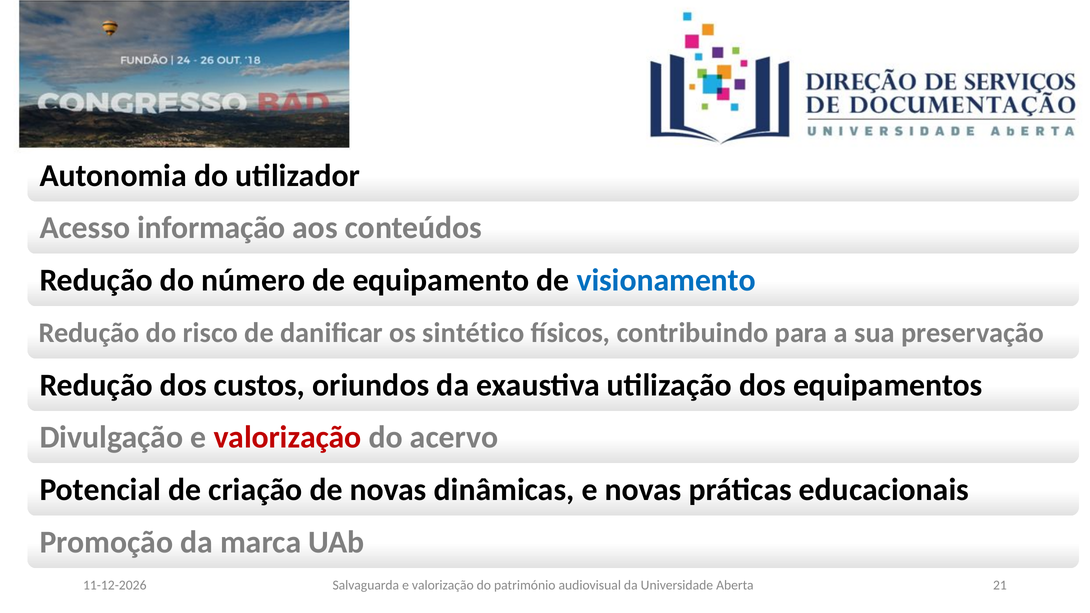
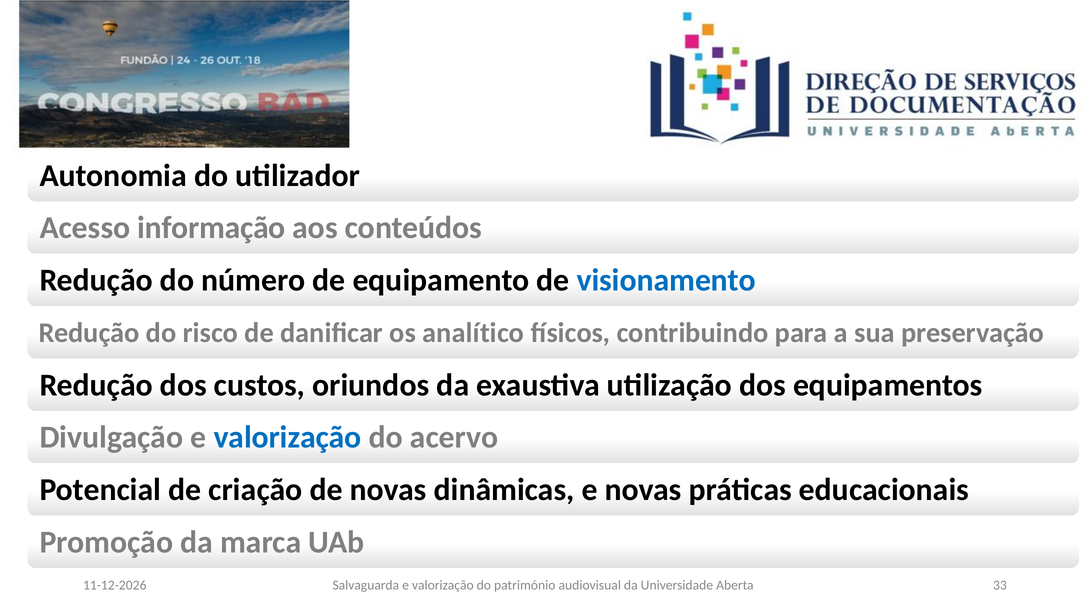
sintético: sintético -> analítico
valorização at (288, 438) colour: red -> blue
21: 21 -> 33
